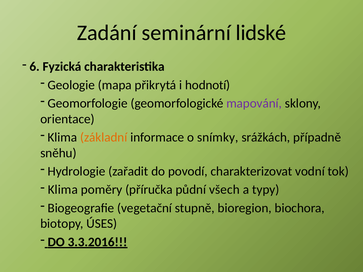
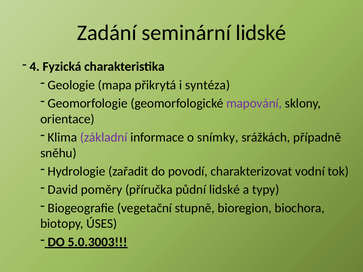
6: 6 -> 4
hodnotí: hodnotí -> syntéza
základní colour: orange -> purple
Klima at (63, 190): Klima -> David
půdní všech: všech -> lidské
3.3.2016: 3.3.2016 -> 5.0.3003
